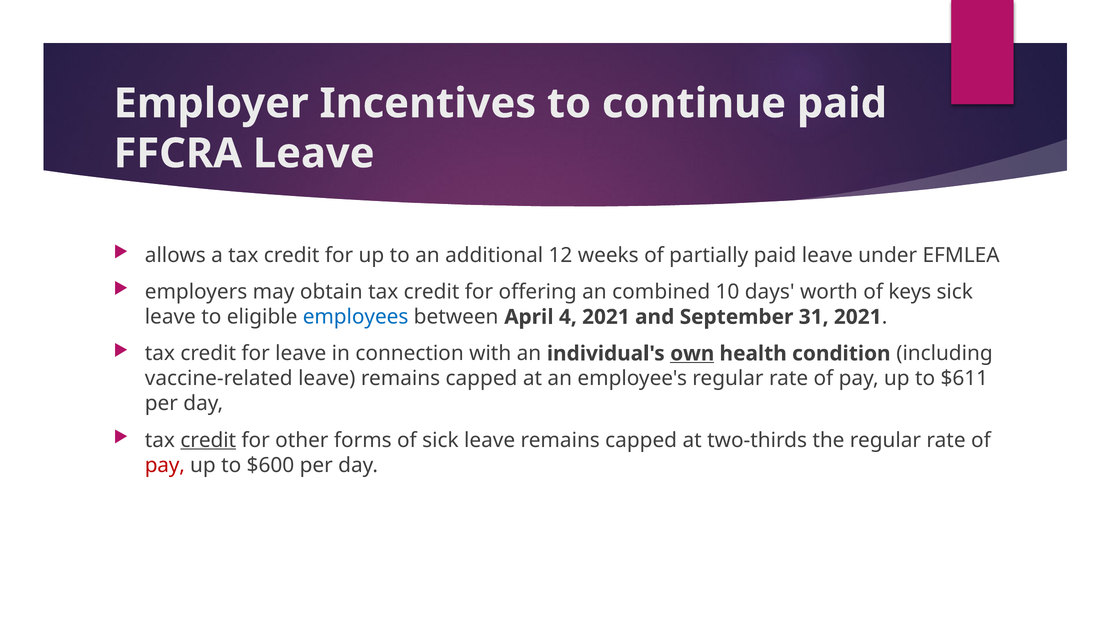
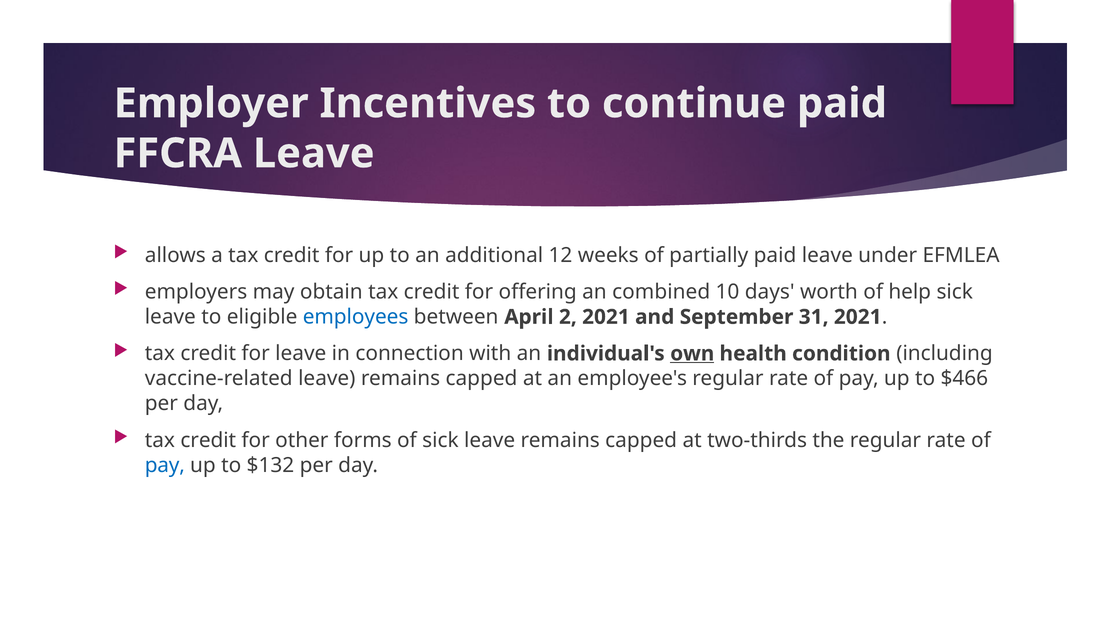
keys: keys -> help
4: 4 -> 2
$611: $611 -> $466
credit at (208, 440) underline: present -> none
pay at (165, 465) colour: red -> blue
$600: $600 -> $132
